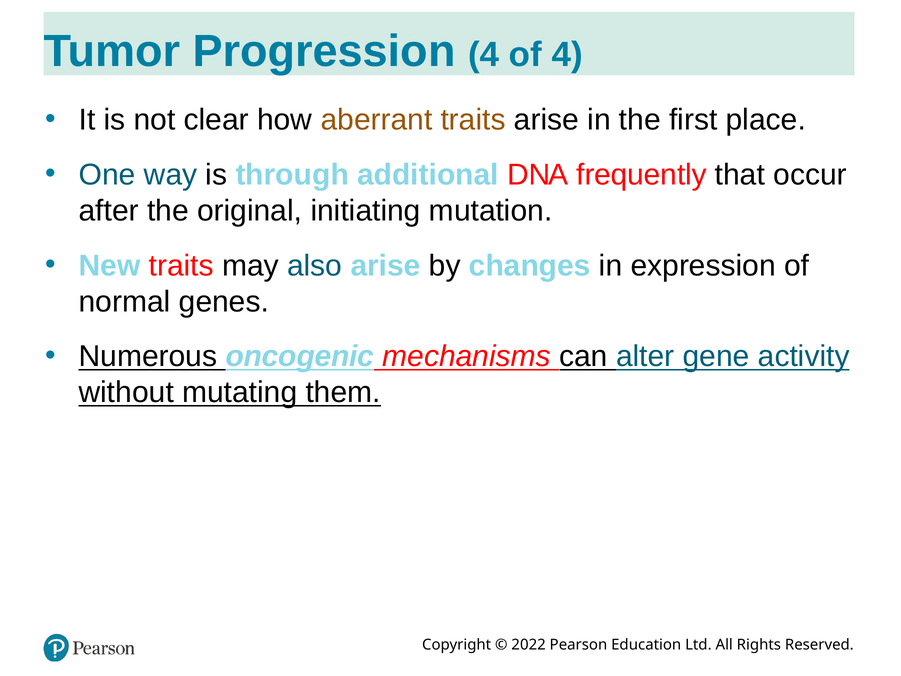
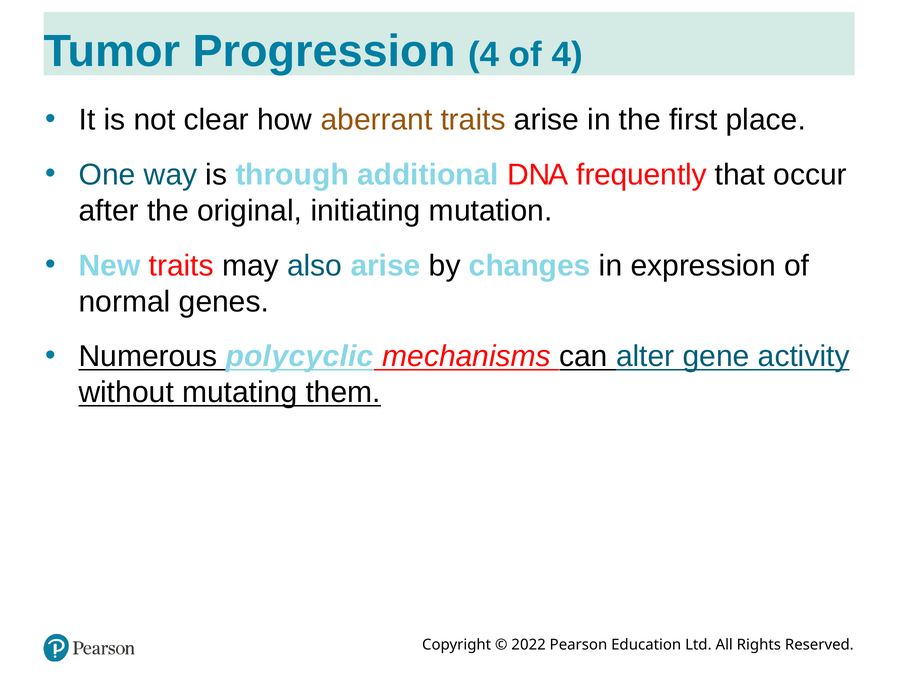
oncogenic: oncogenic -> polycyclic
